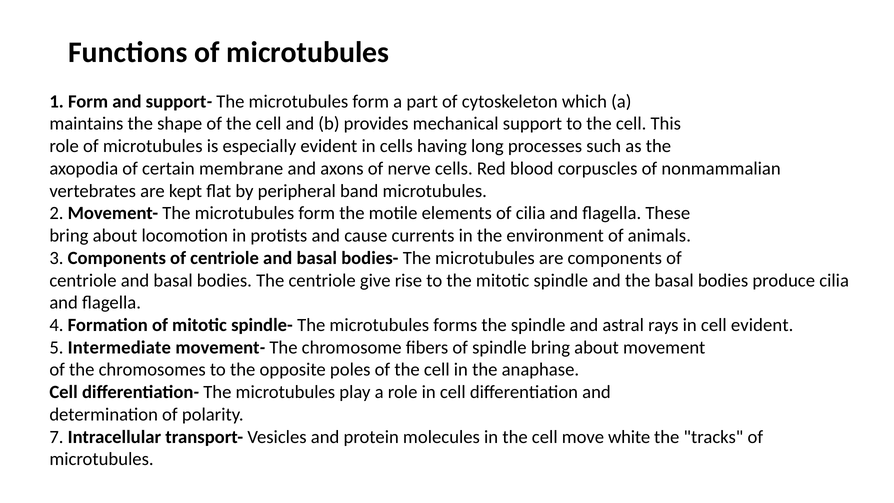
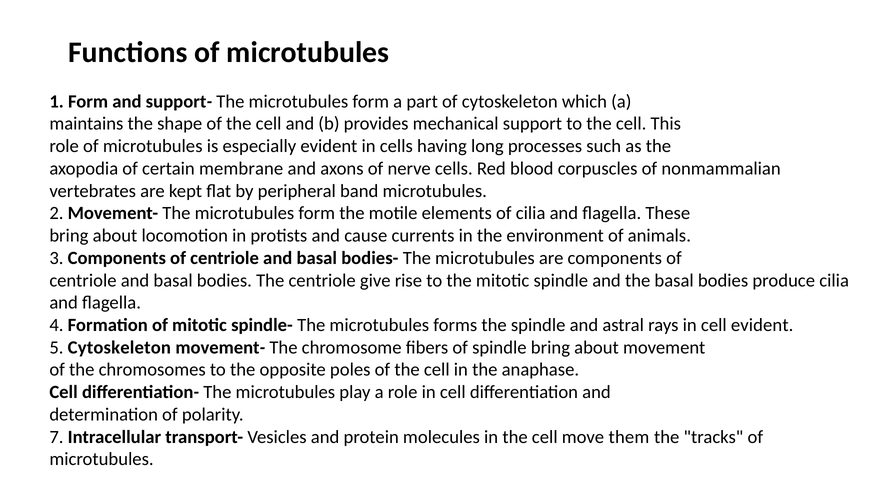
5 Intermediate: Intermediate -> Cytoskeleton
white: white -> them
